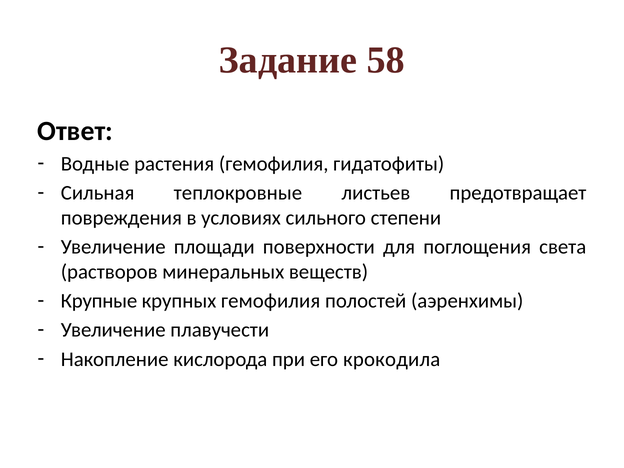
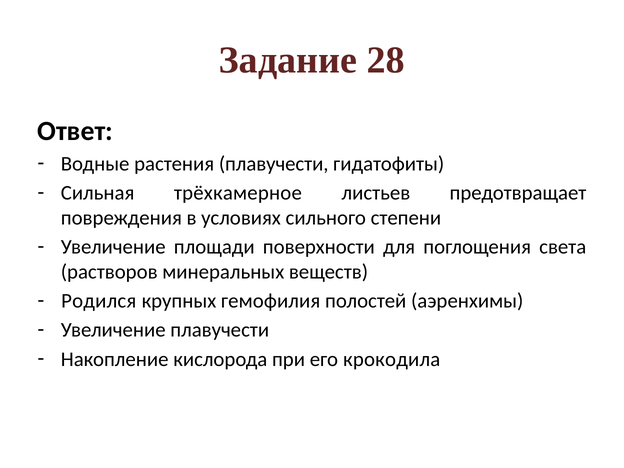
58: 58 -> 28
растения гемофилия: гемофилия -> плавучести
теплокровные: теплокровные -> трёхкамерное
Крупные: Крупные -> Родился
